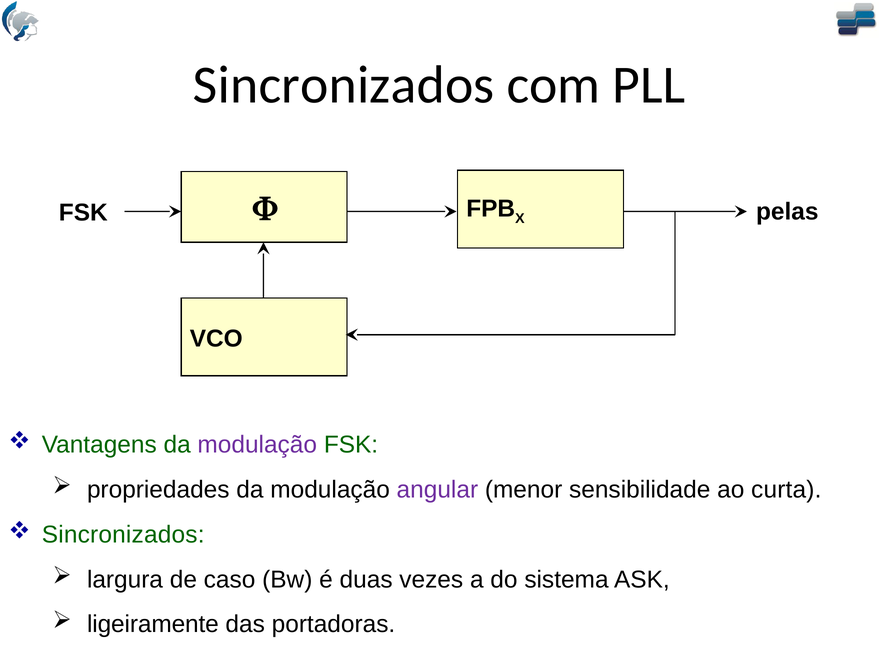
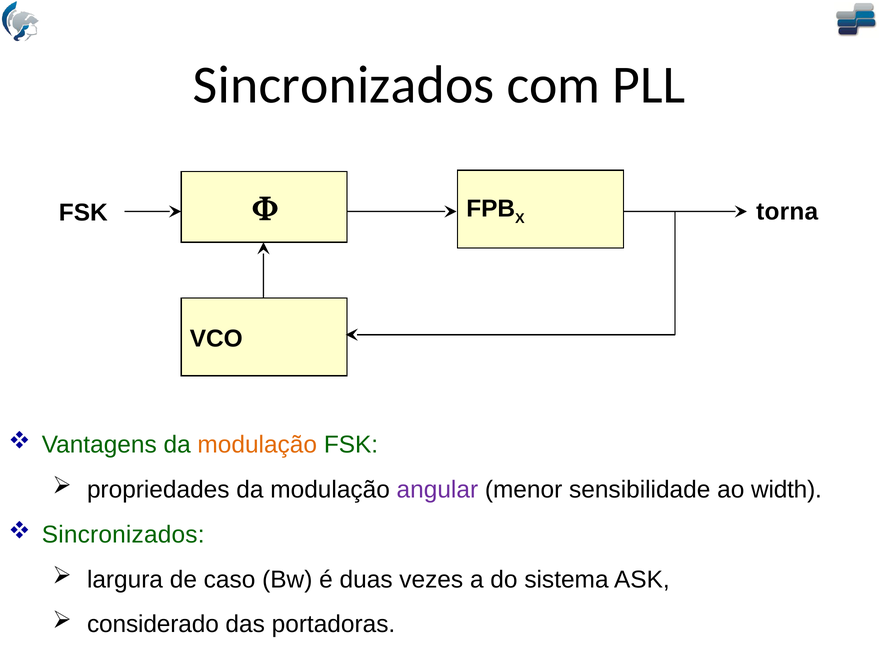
pelas: pelas -> torna
modulação at (257, 445) colour: purple -> orange
curta: curta -> width
ligeiramente: ligeiramente -> considerado
